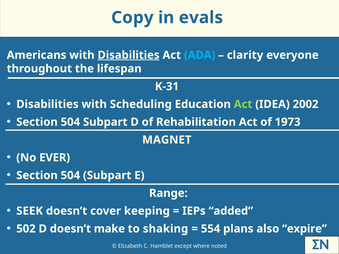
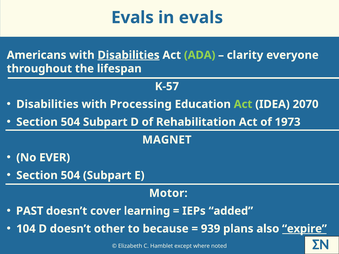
Copy at (132, 18): Copy -> Evals
ADA colour: light blue -> light green
K-31: K-31 -> K-57
Scheduling: Scheduling -> Processing
2002: 2002 -> 2070
Range: Range -> Motor
SEEK: SEEK -> PAST
keeping: keeping -> learning
502: 502 -> 104
make: make -> other
shaking: shaking -> because
554: 554 -> 939
expire underline: none -> present
